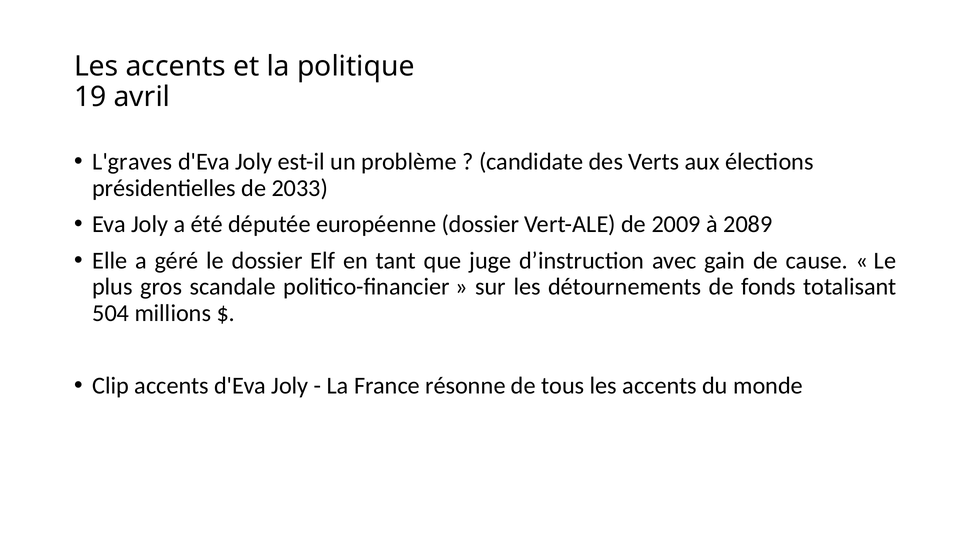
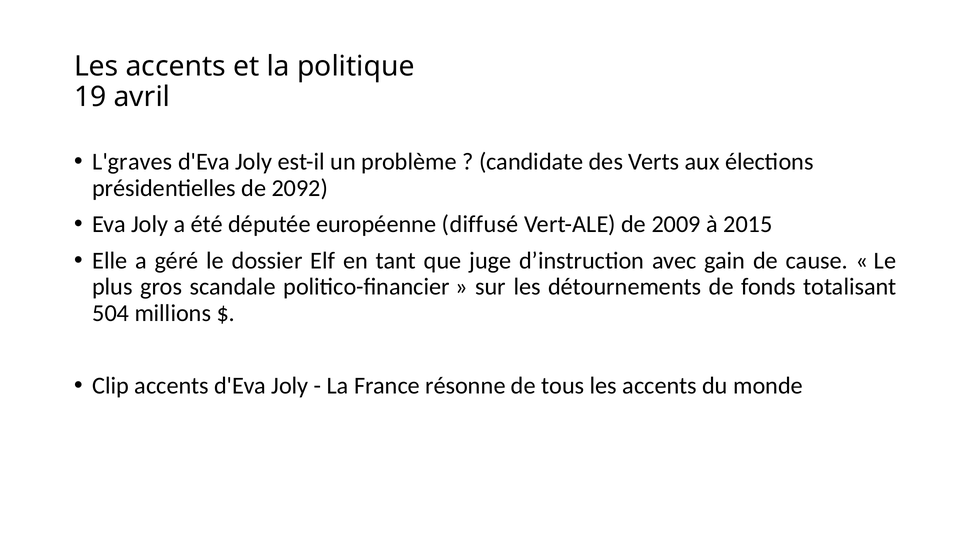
2033: 2033 -> 2092
européenne dossier: dossier -> diffusé
2089: 2089 -> 2015
